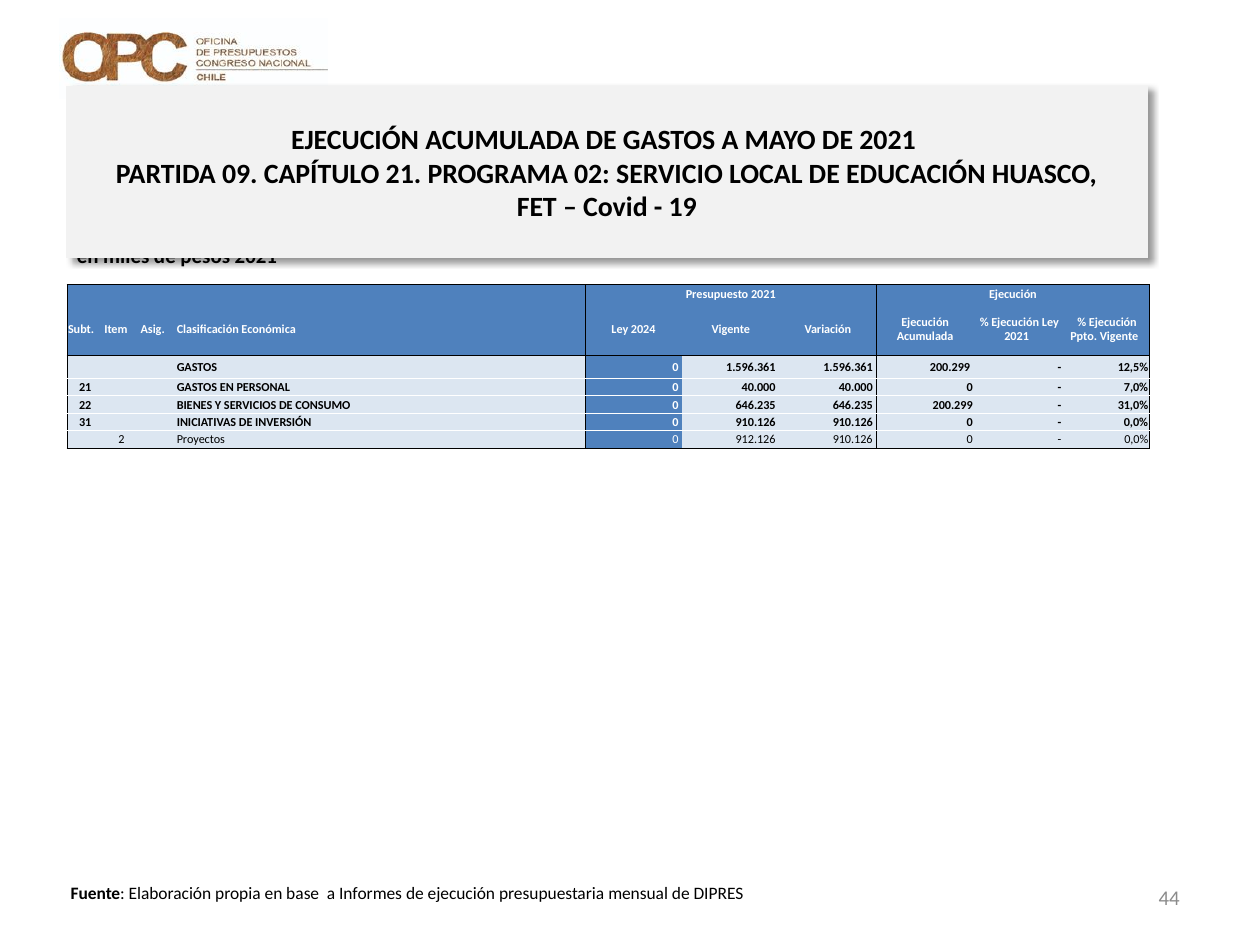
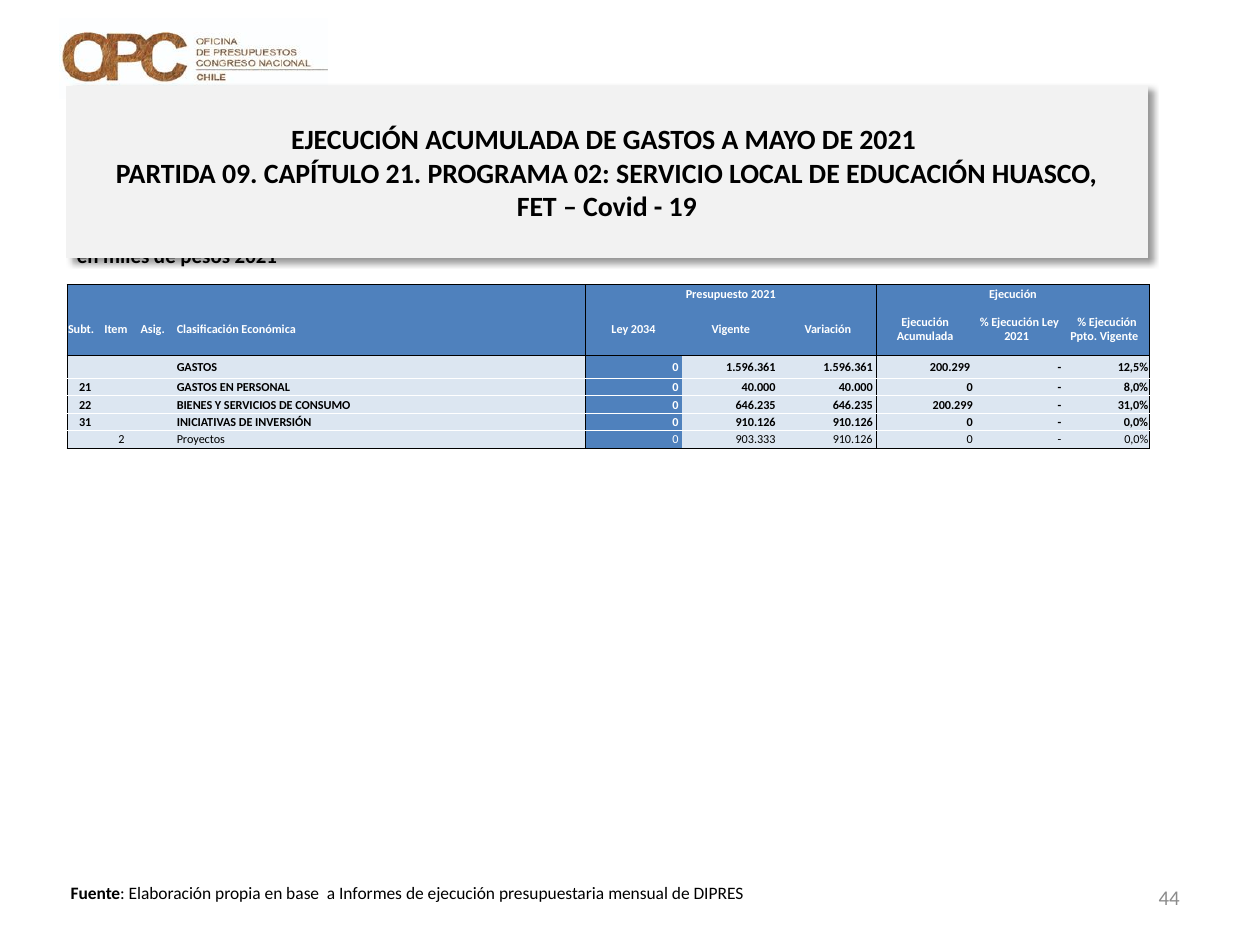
2024: 2024 -> 2034
7,0%: 7,0% -> 8,0%
912.126: 912.126 -> 903.333
